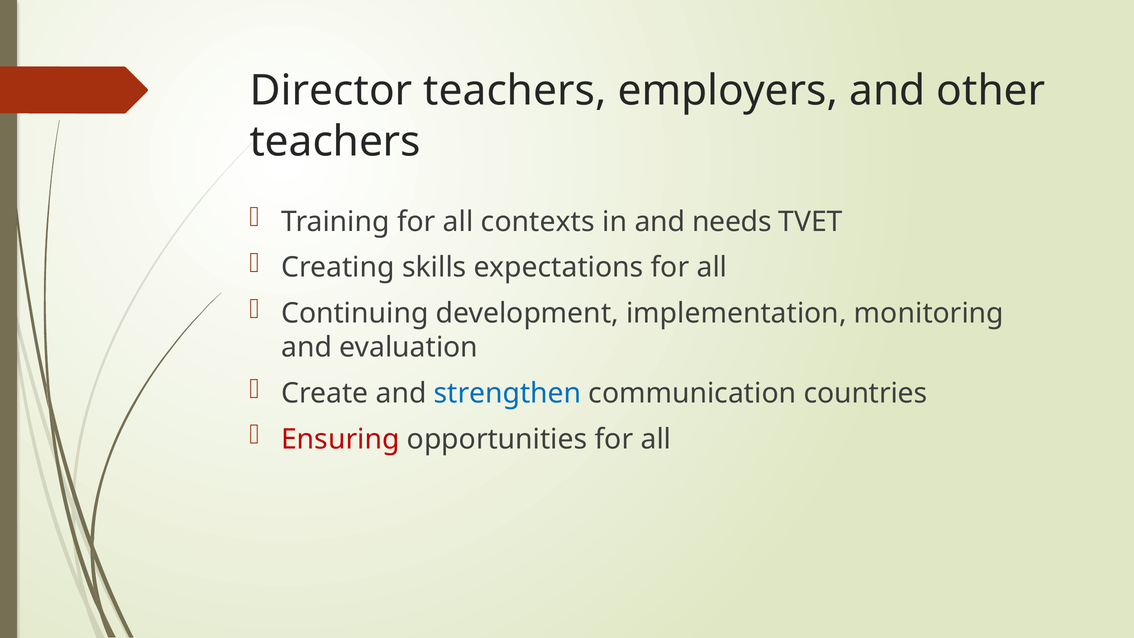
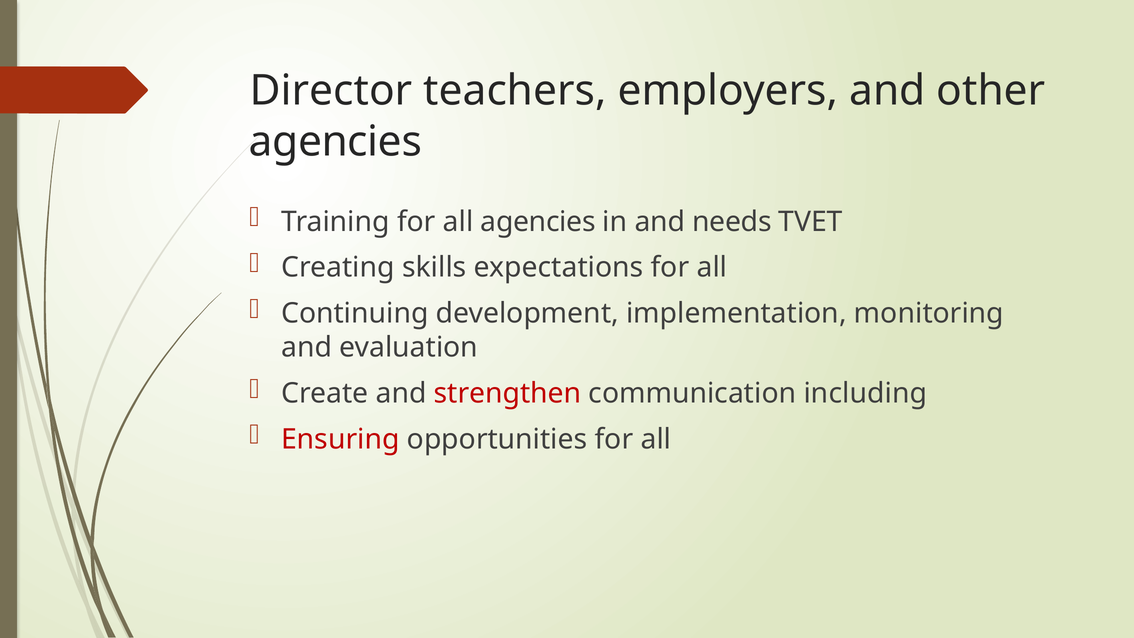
teachers at (335, 142): teachers -> agencies
all contexts: contexts -> agencies
strengthen colour: blue -> red
countries: countries -> including
